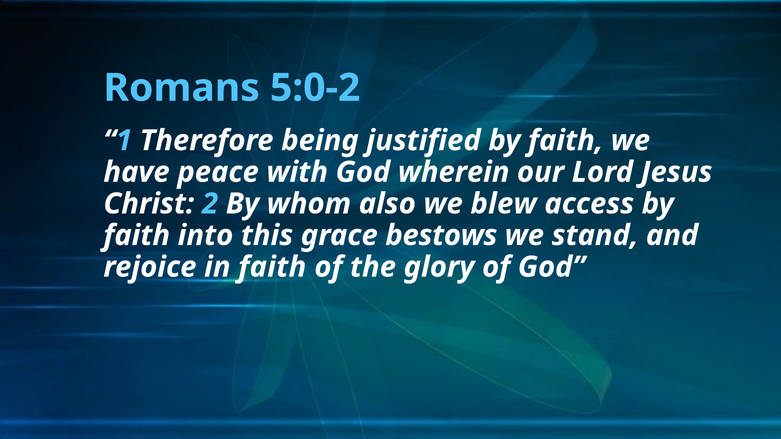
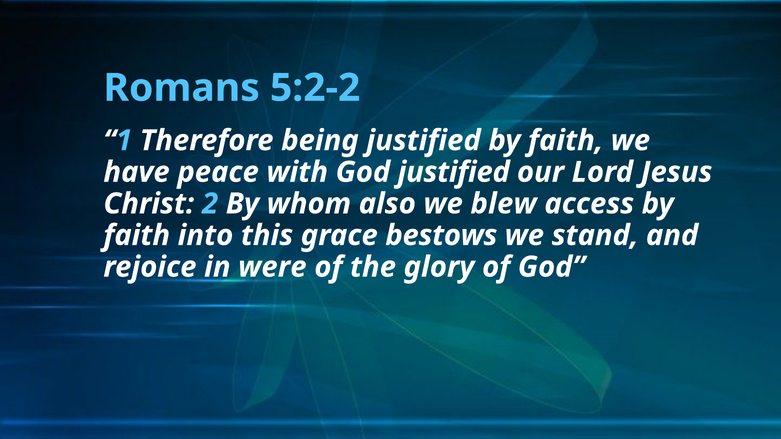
5:0-2: 5:0-2 -> 5:2-2
God wherein: wherein -> justified
in faith: faith -> were
